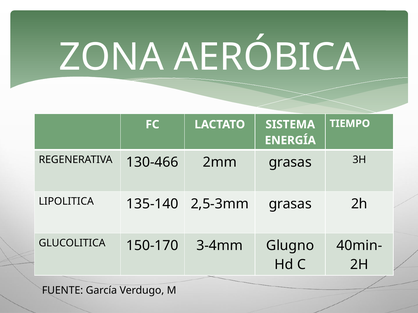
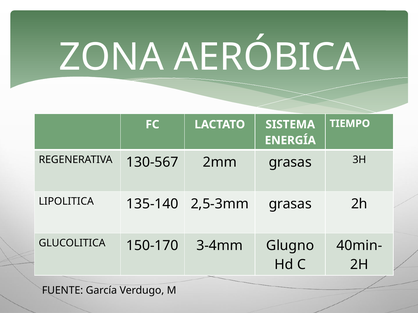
130-466: 130-466 -> 130-567
